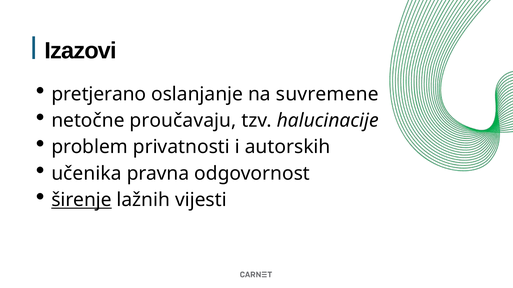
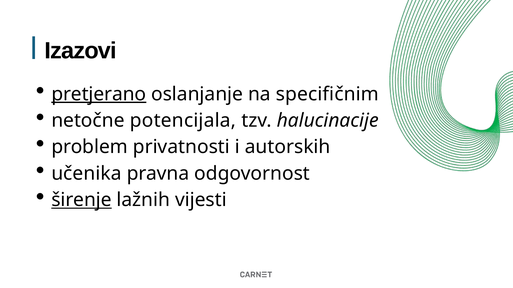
pretjerano underline: none -> present
suvremene: suvremene -> specifičnim
proučavaju: proučavaju -> potencijala
